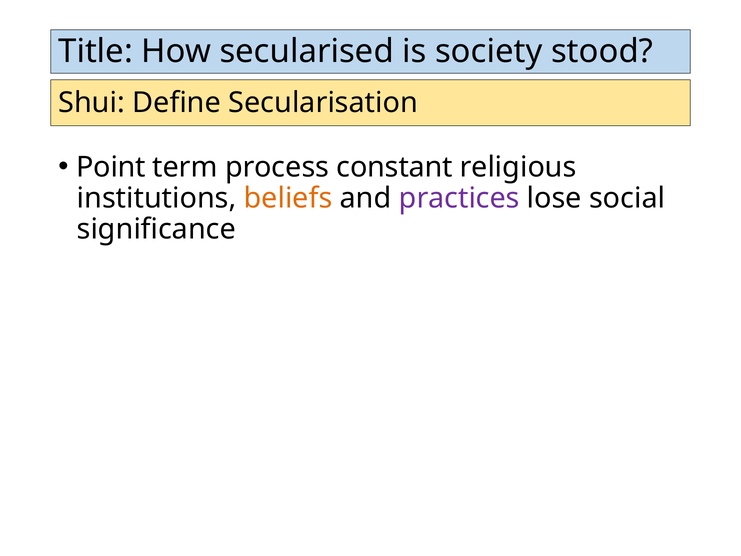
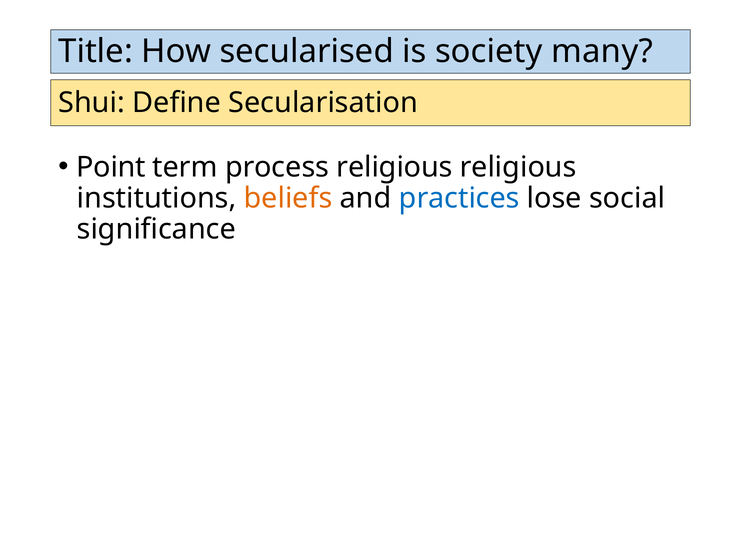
stood: stood -> many
process constant: constant -> religious
practices colour: purple -> blue
